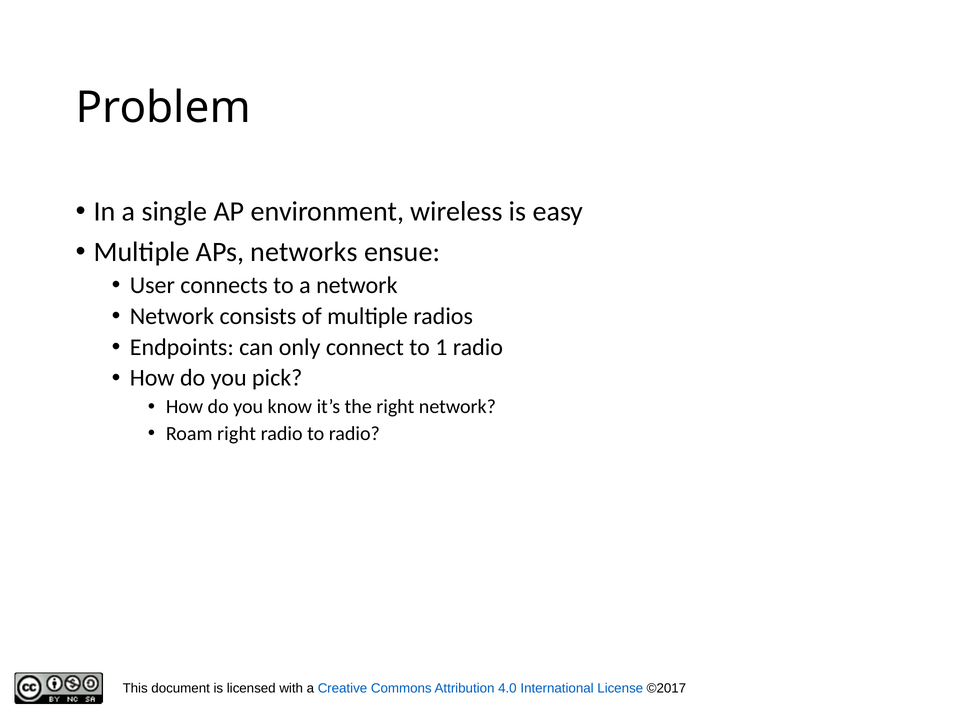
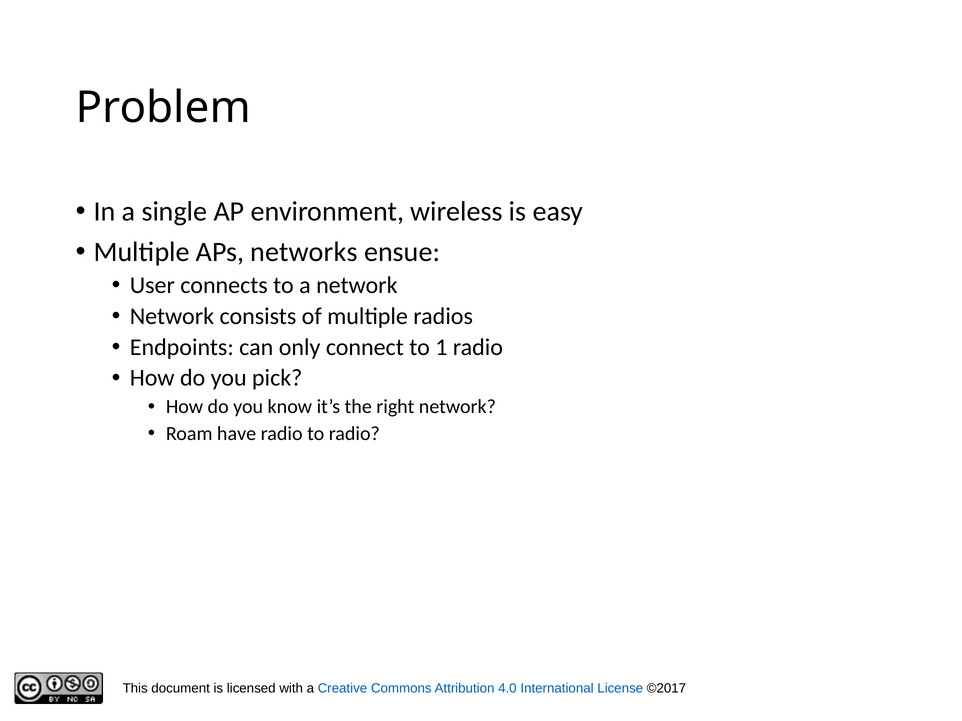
Roam right: right -> have
